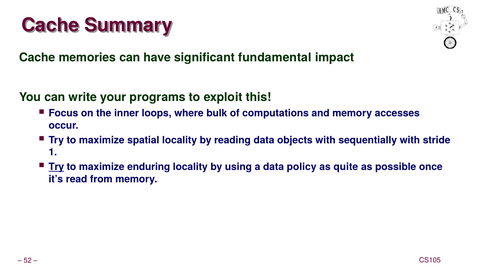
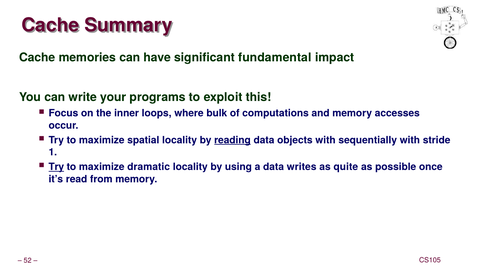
reading underline: none -> present
enduring: enduring -> dramatic
policy: policy -> writes
